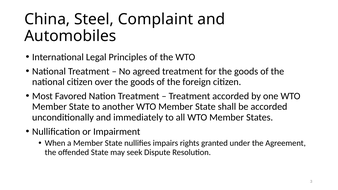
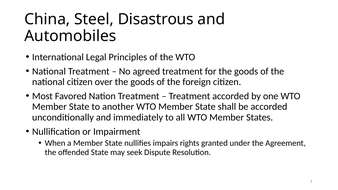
Complaint: Complaint -> Disastrous
